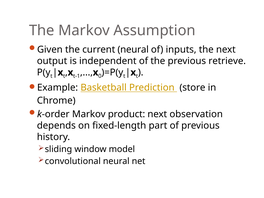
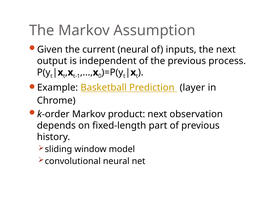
retrieve: retrieve -> process
store: store -> layer
